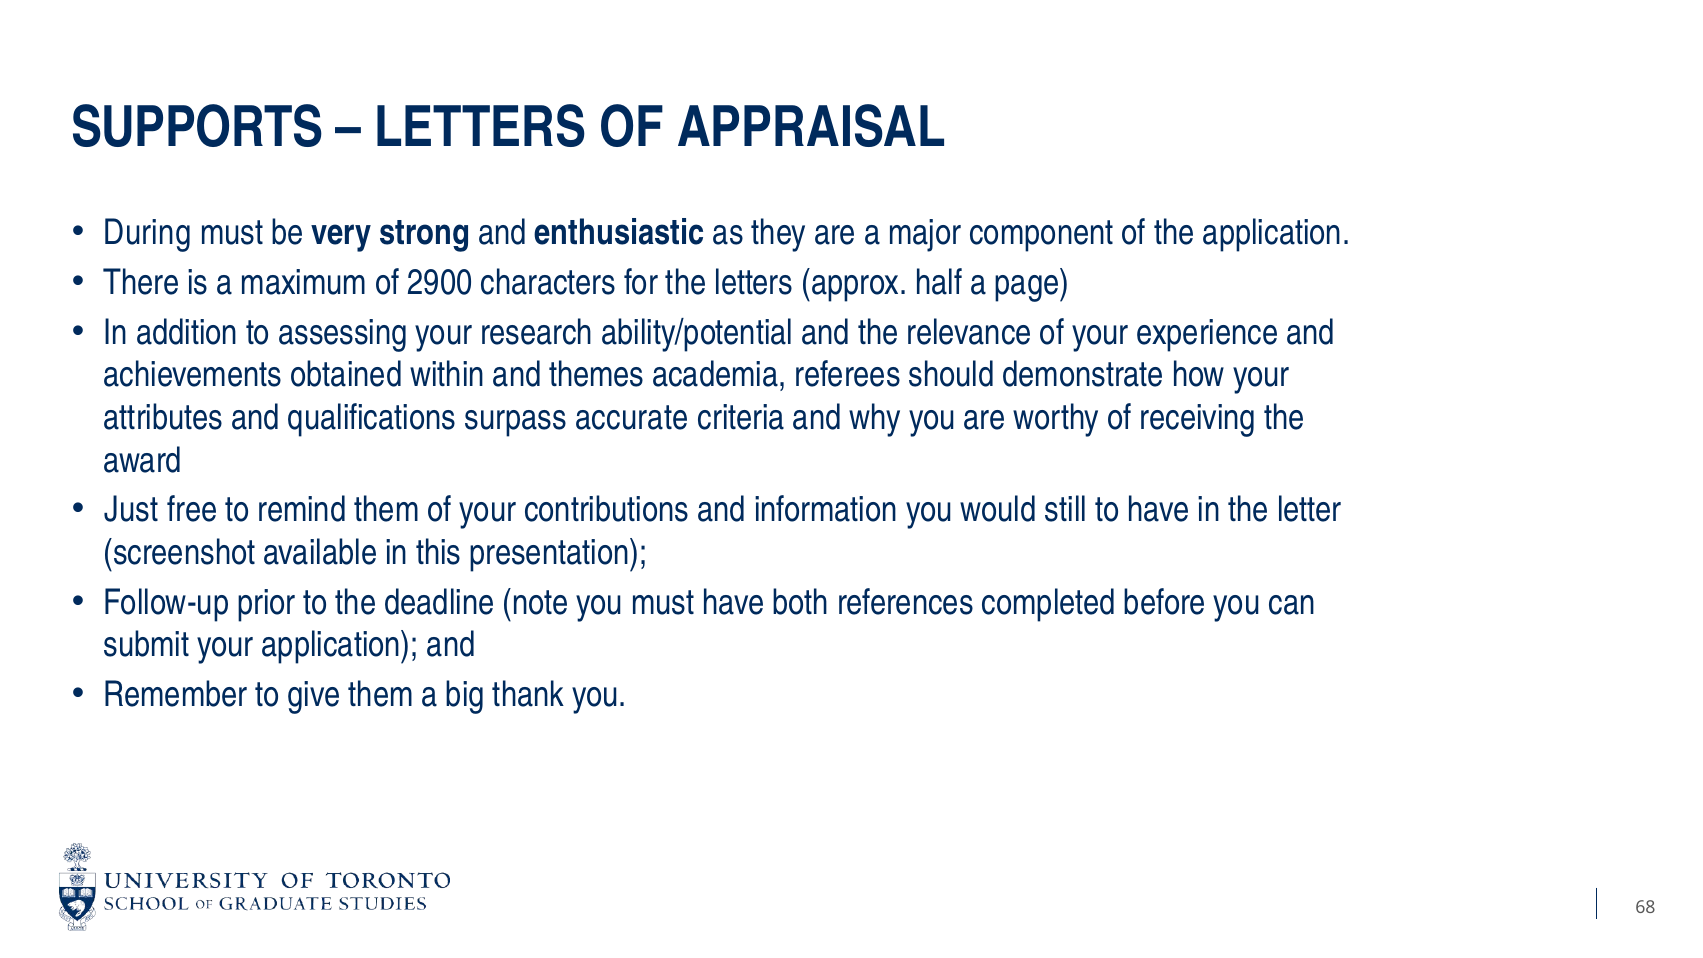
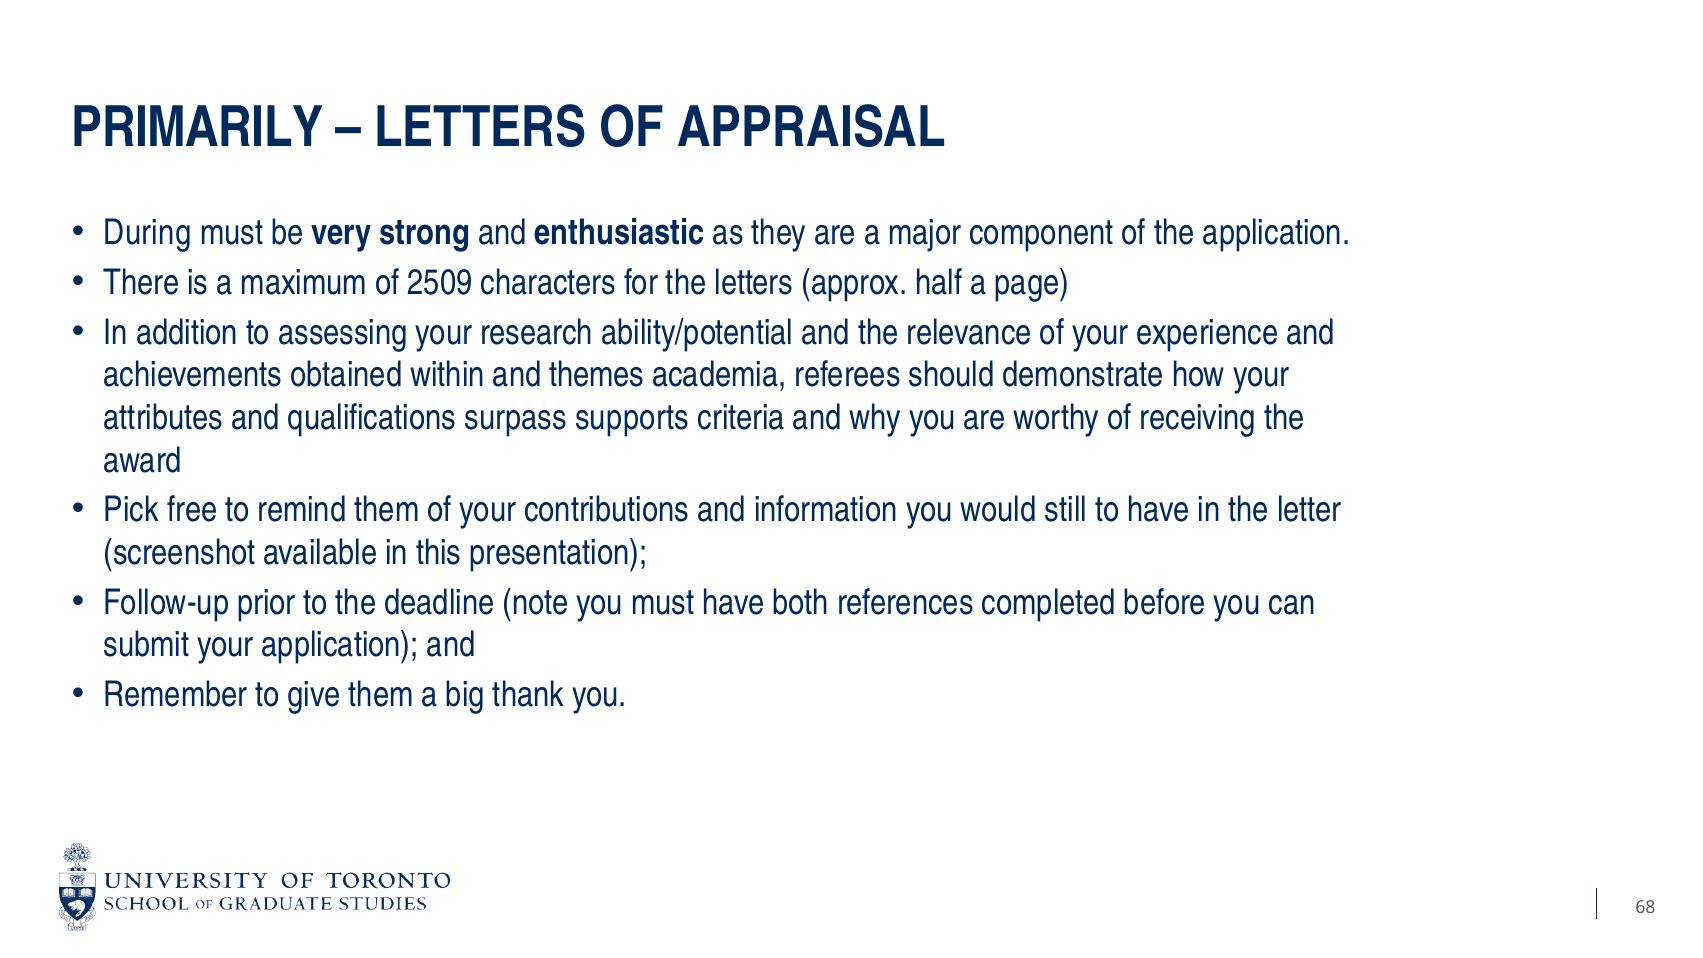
SUPPORTS: SUPPORTS -> PRIMARILY
2900: 2900 -> 2509
accurate: accurate -> supports
Just: Just -> Pick
